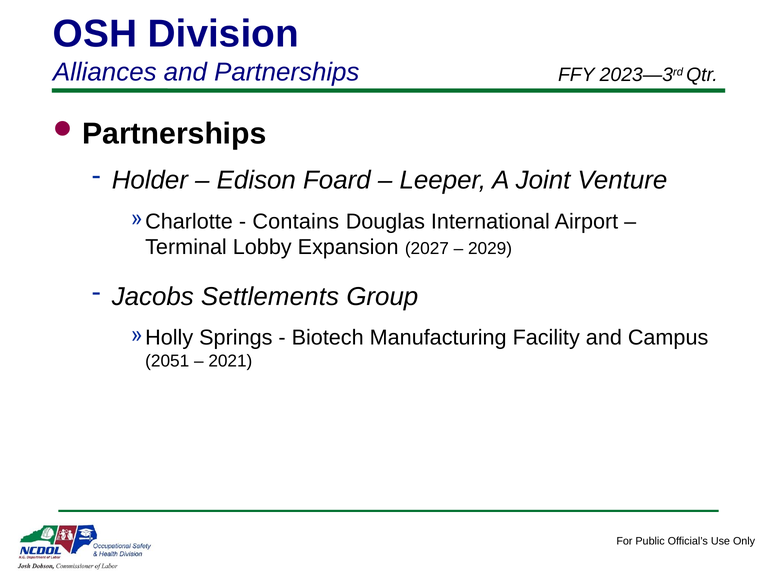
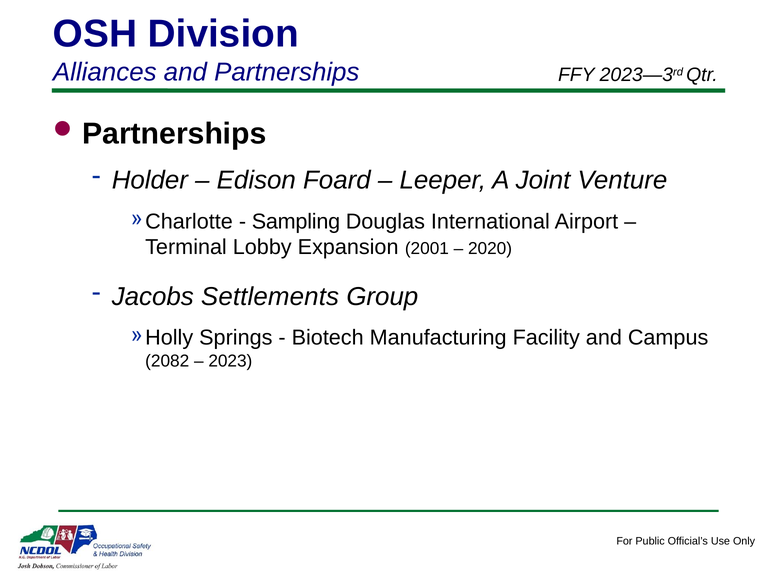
Contains: Contains -> Sampling
2027: 2027 -> 2001
2029: 2029 -> 2020
2051: 2051 -> 2082
2021: 2021 -> 2023
